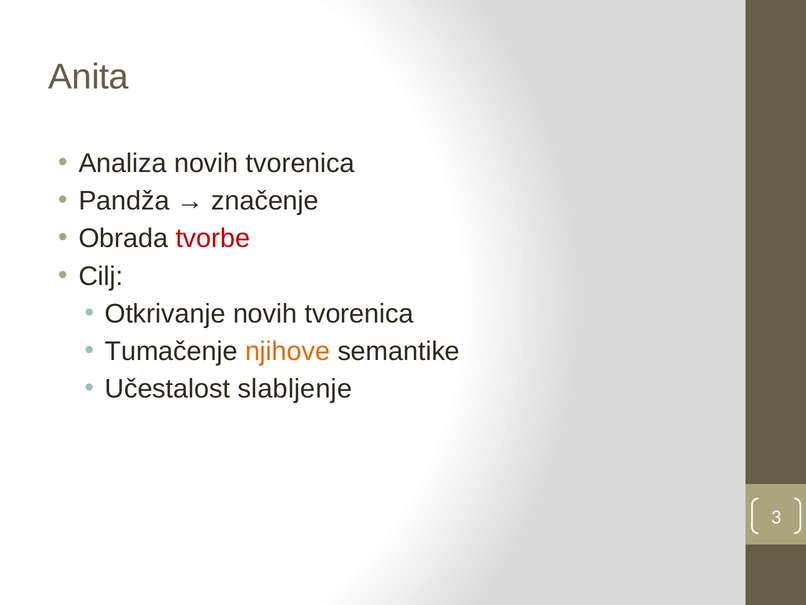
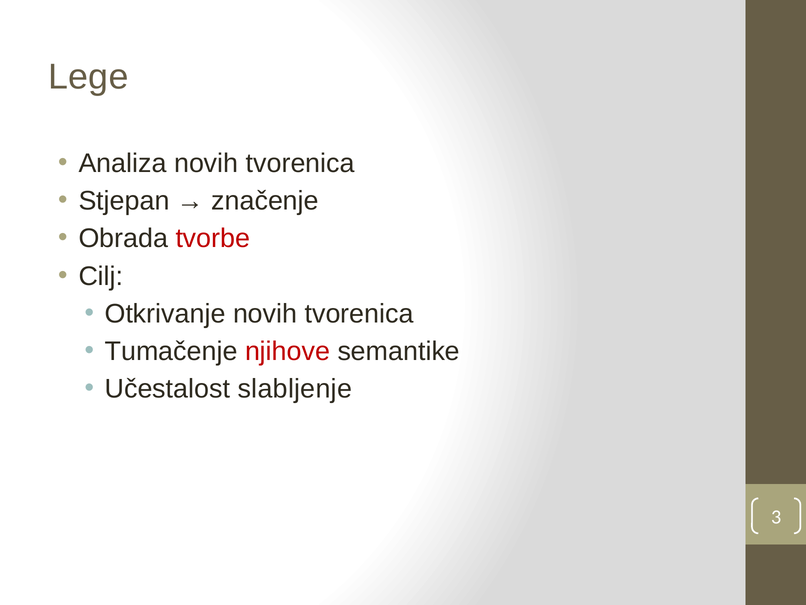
Anita: Anita -> Lege
Pandža: Pandža -> Stjepan
njihove colour: orange -> red
